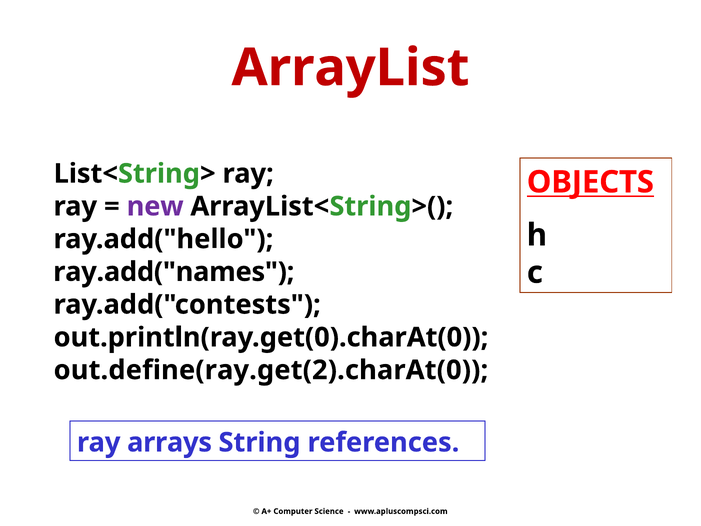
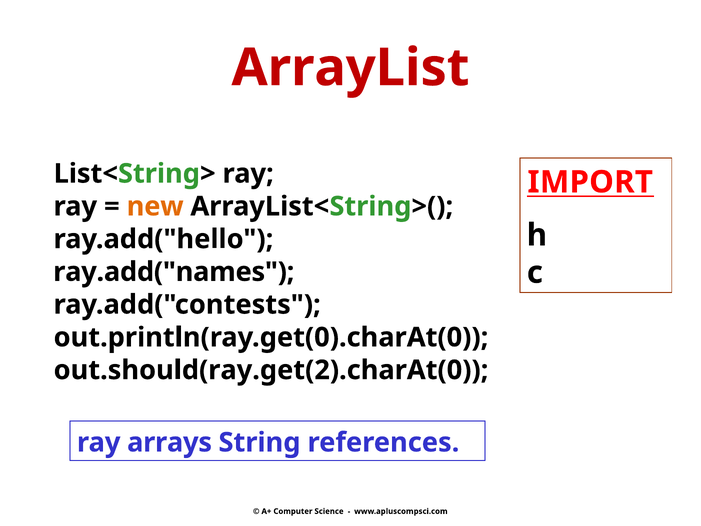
OBJECTS: OBJECTS -> IMPORT
new colour: purple -> orange
out.define(ray.get(2).charAt(0: out.define(ray.get(2).charAt(0 -> out.should(ray.get(2).charAt(0
